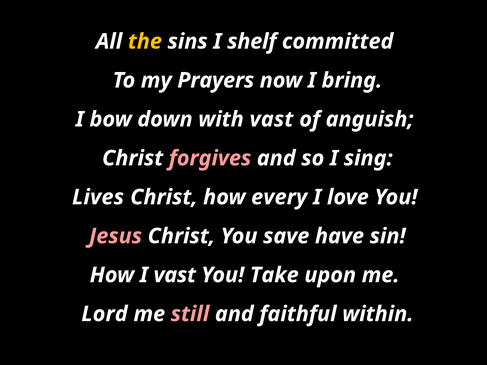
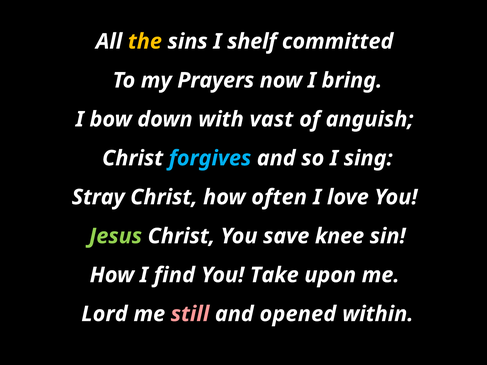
forgives colour: pink -> light blue
Lives: Lives -> Stray
every: every -> often
Jesus colour: pink -> light green
have: have -> knee
I vast: vast -> find
faithful: faithful -> opened
